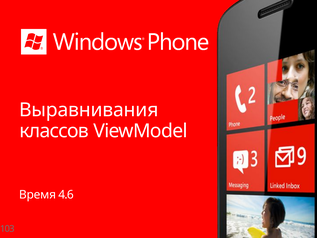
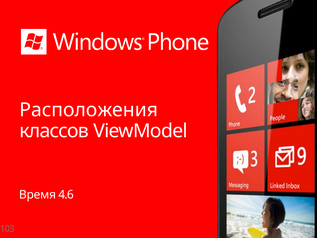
Выравнивания: Выравнивания -> Расположения
